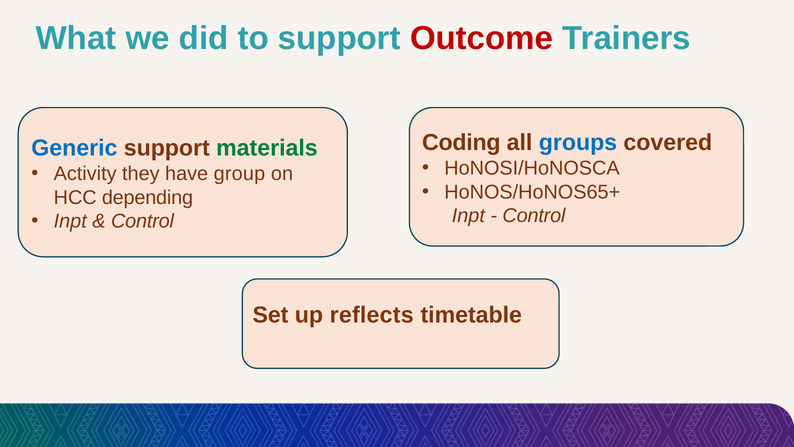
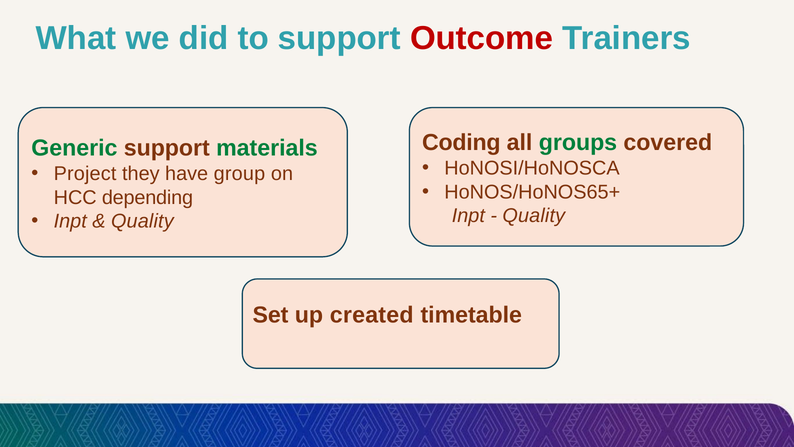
groups colour: blue -> green
Generic colour: blue -> green
Activity: Activity -> Project
Control at (534, 216): Control -> Quality
Control at (143, 221): Control -> Quality
reflects: reflects -> created
